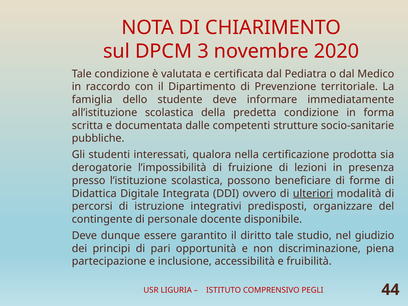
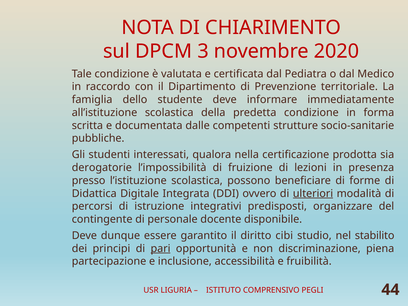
diritto tale: tale -> cibi
giudizio: giudizio -> stabilito
pari underline: none -> present
